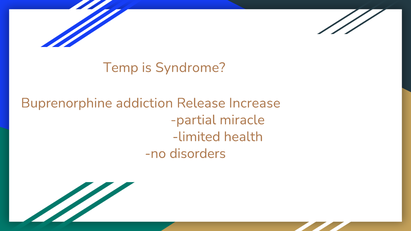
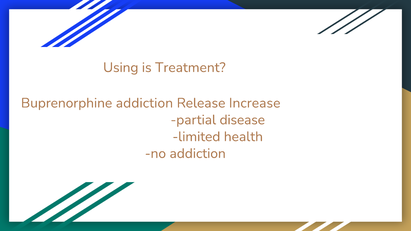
Temp: Temp -> Using
Syndrome: Syndrome -> Treatment
miracle: miracle -> disease
no disorders: disorders -> addiction
